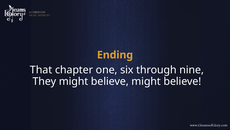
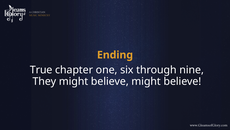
That: That -> True
